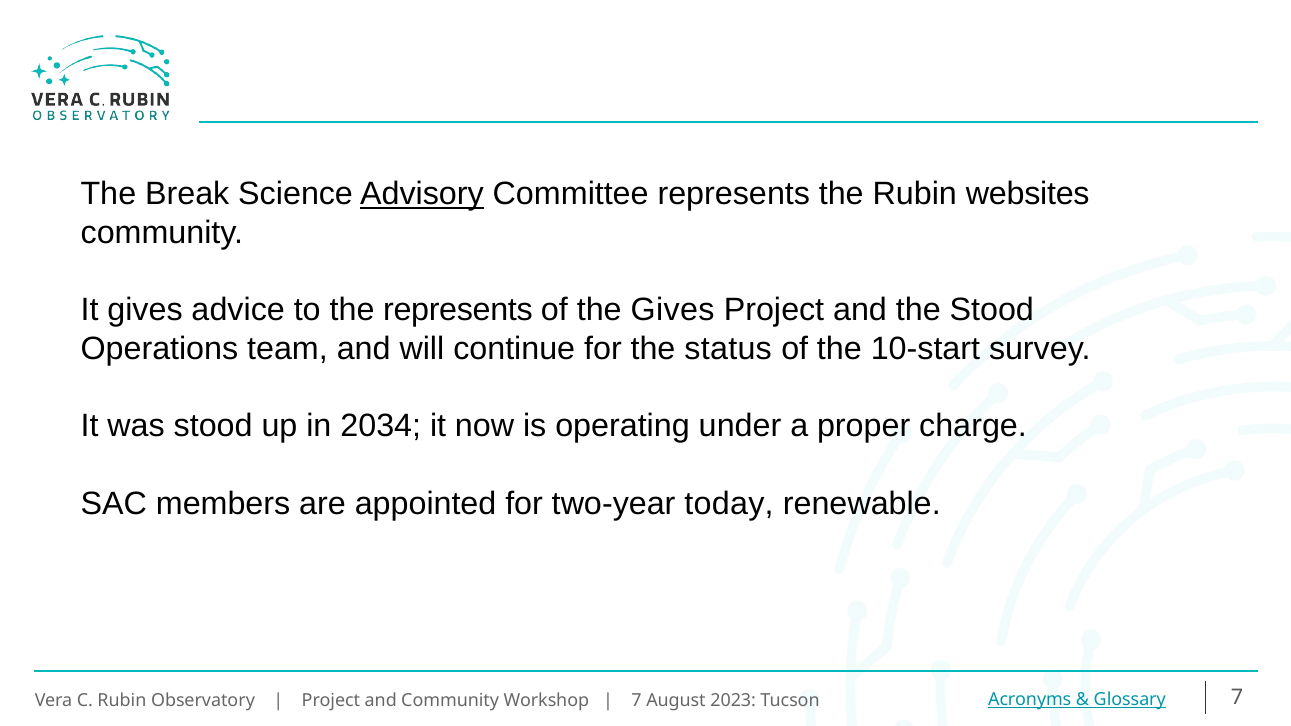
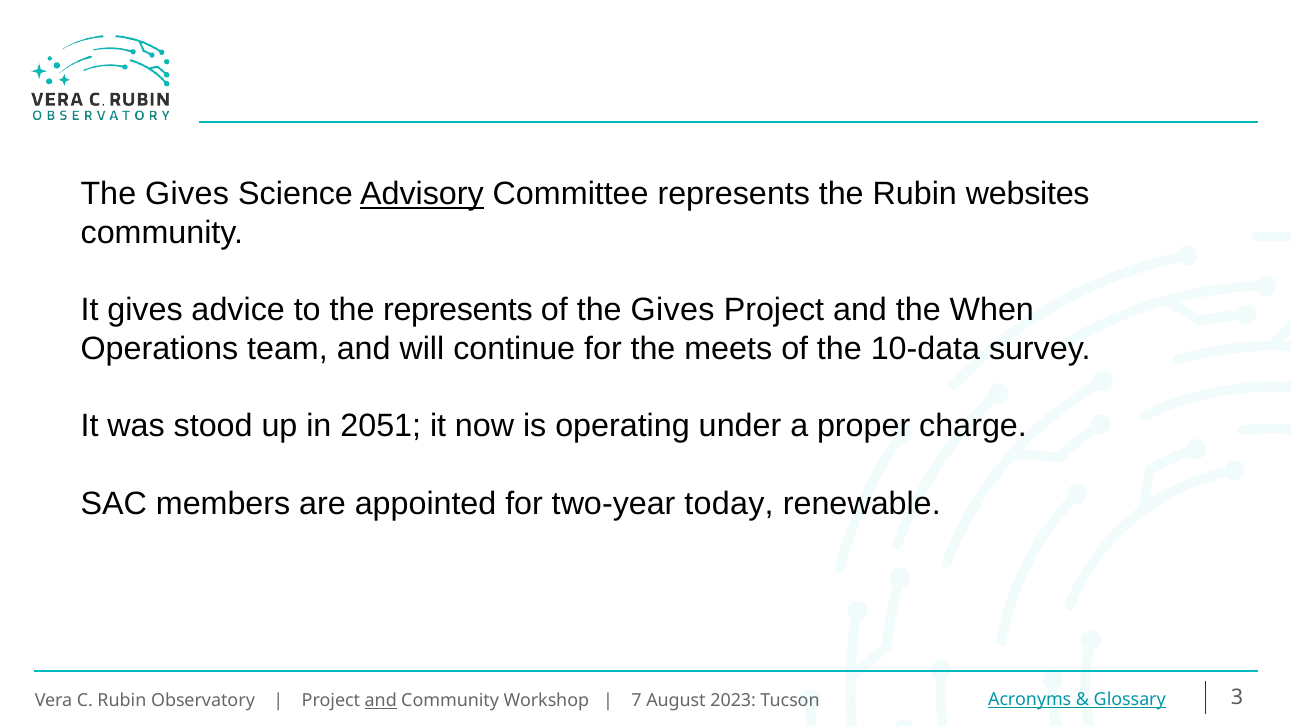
Break at (187, 194): Break -> Gives
the Stood: Stood -> When
status: status -> meets
10-start: 10-start -> 10-data
2034: 2034 -> 2051
and at (381, 701) underline: none -> present
7 at (1237, 698): 7 -> 3
